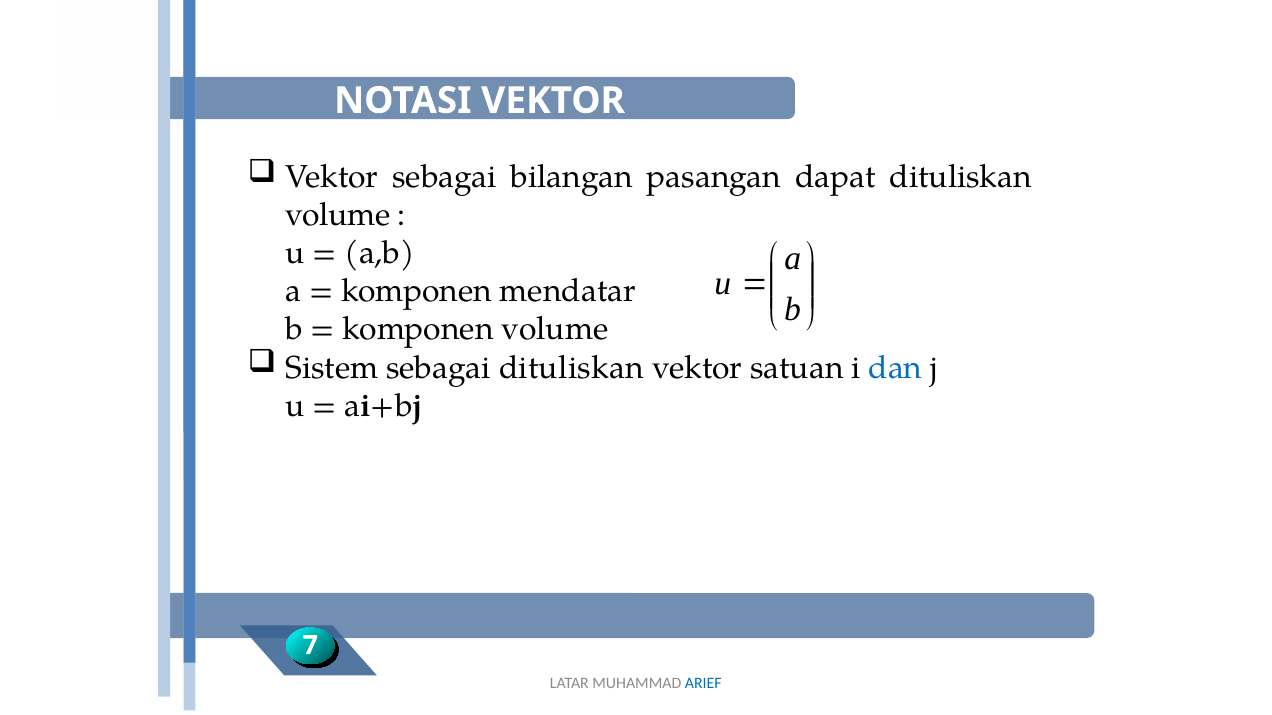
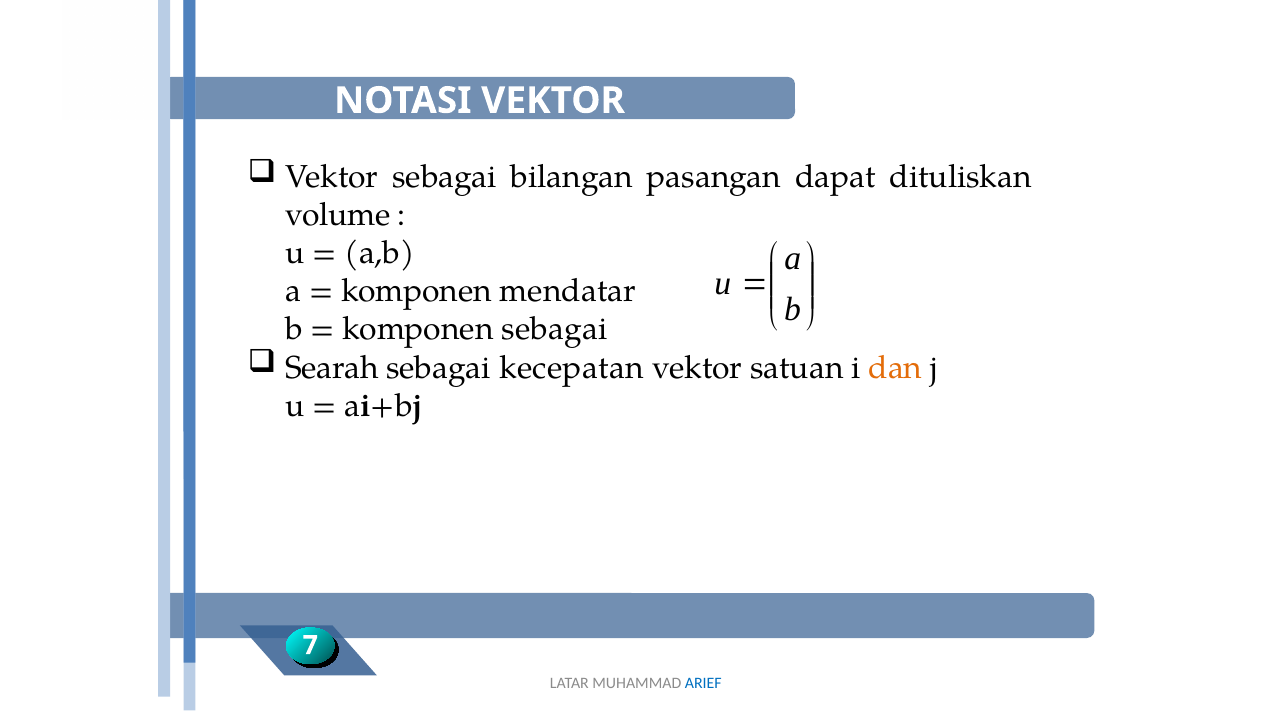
komponen volume: volume -> sebagai
Sistem: Sistem -> Searah
sebagai dituliskan: dituliskan -> kecepatan
dan colour: blue -> orange
